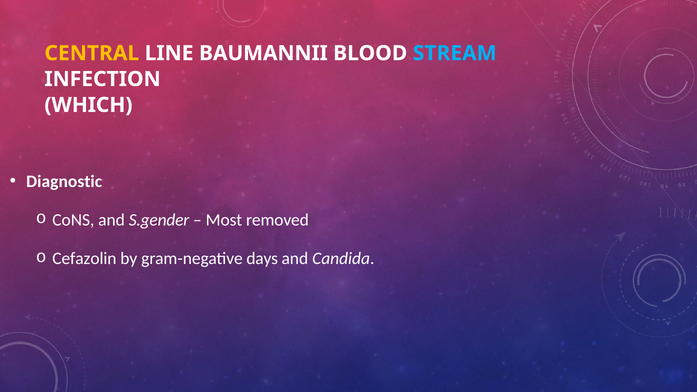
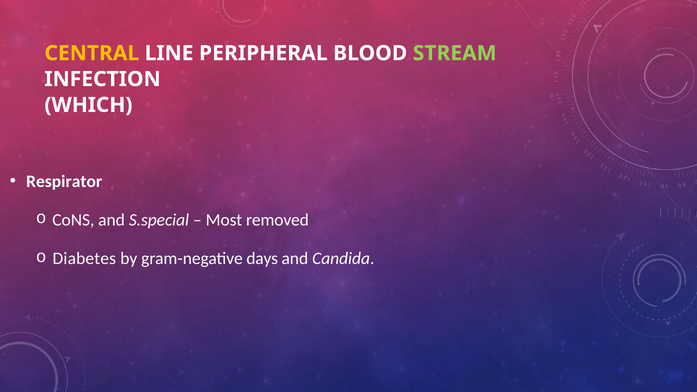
BAUMANNII: BAUMANNII -> PERIPHERAL
STREAM colour: light blue -> light green
Diagnostic: Diagnostic -> Respirator
S.gender: S.gender -> S.special
Cefazolin: Cefazolin -> Diabetes
